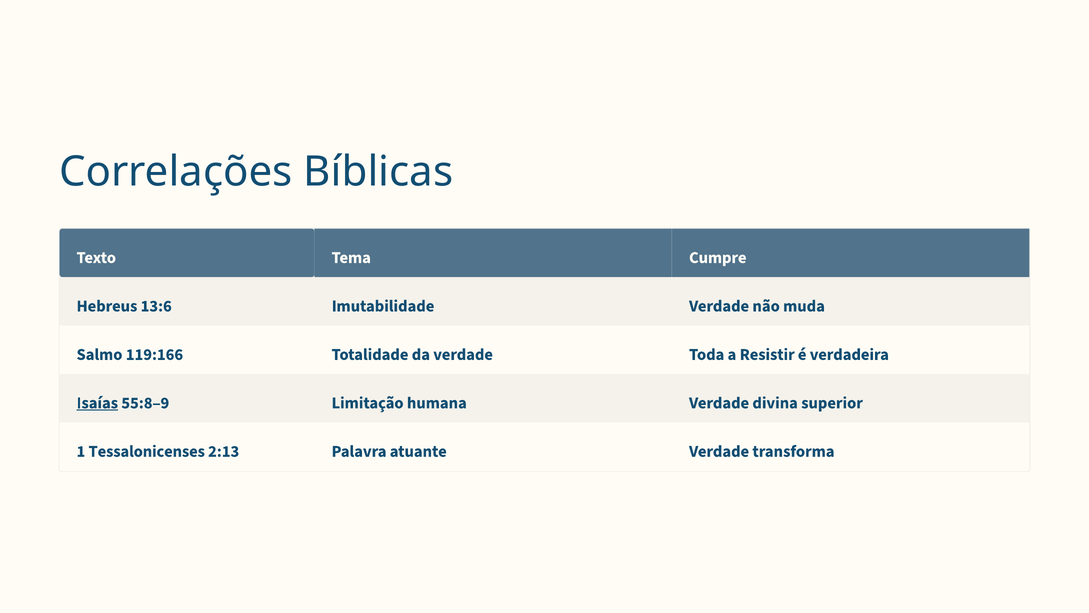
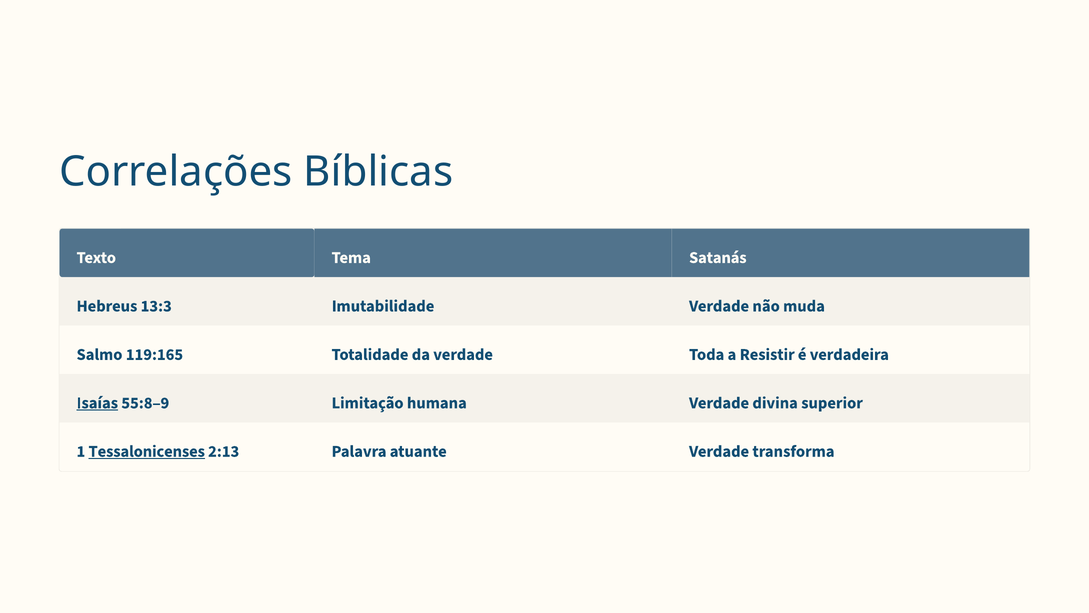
Cumpre: Cumpre -> Satanás
13:6: 13:6 -> 13:3
119:166: 119:166 -> 119:165
Tessalonicenses underline: none -> present
